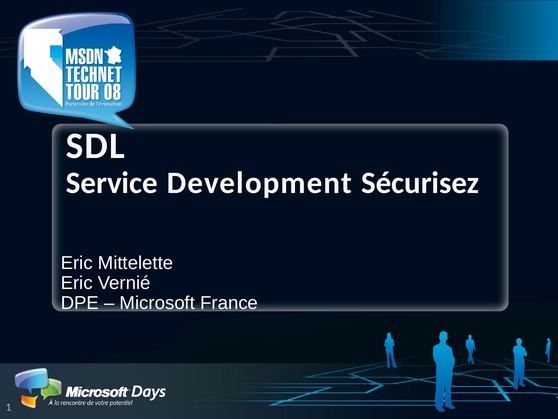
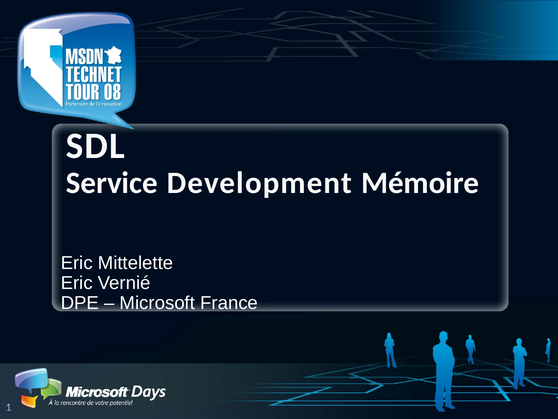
Sécurisez: Sécurisez -> Mémoire
